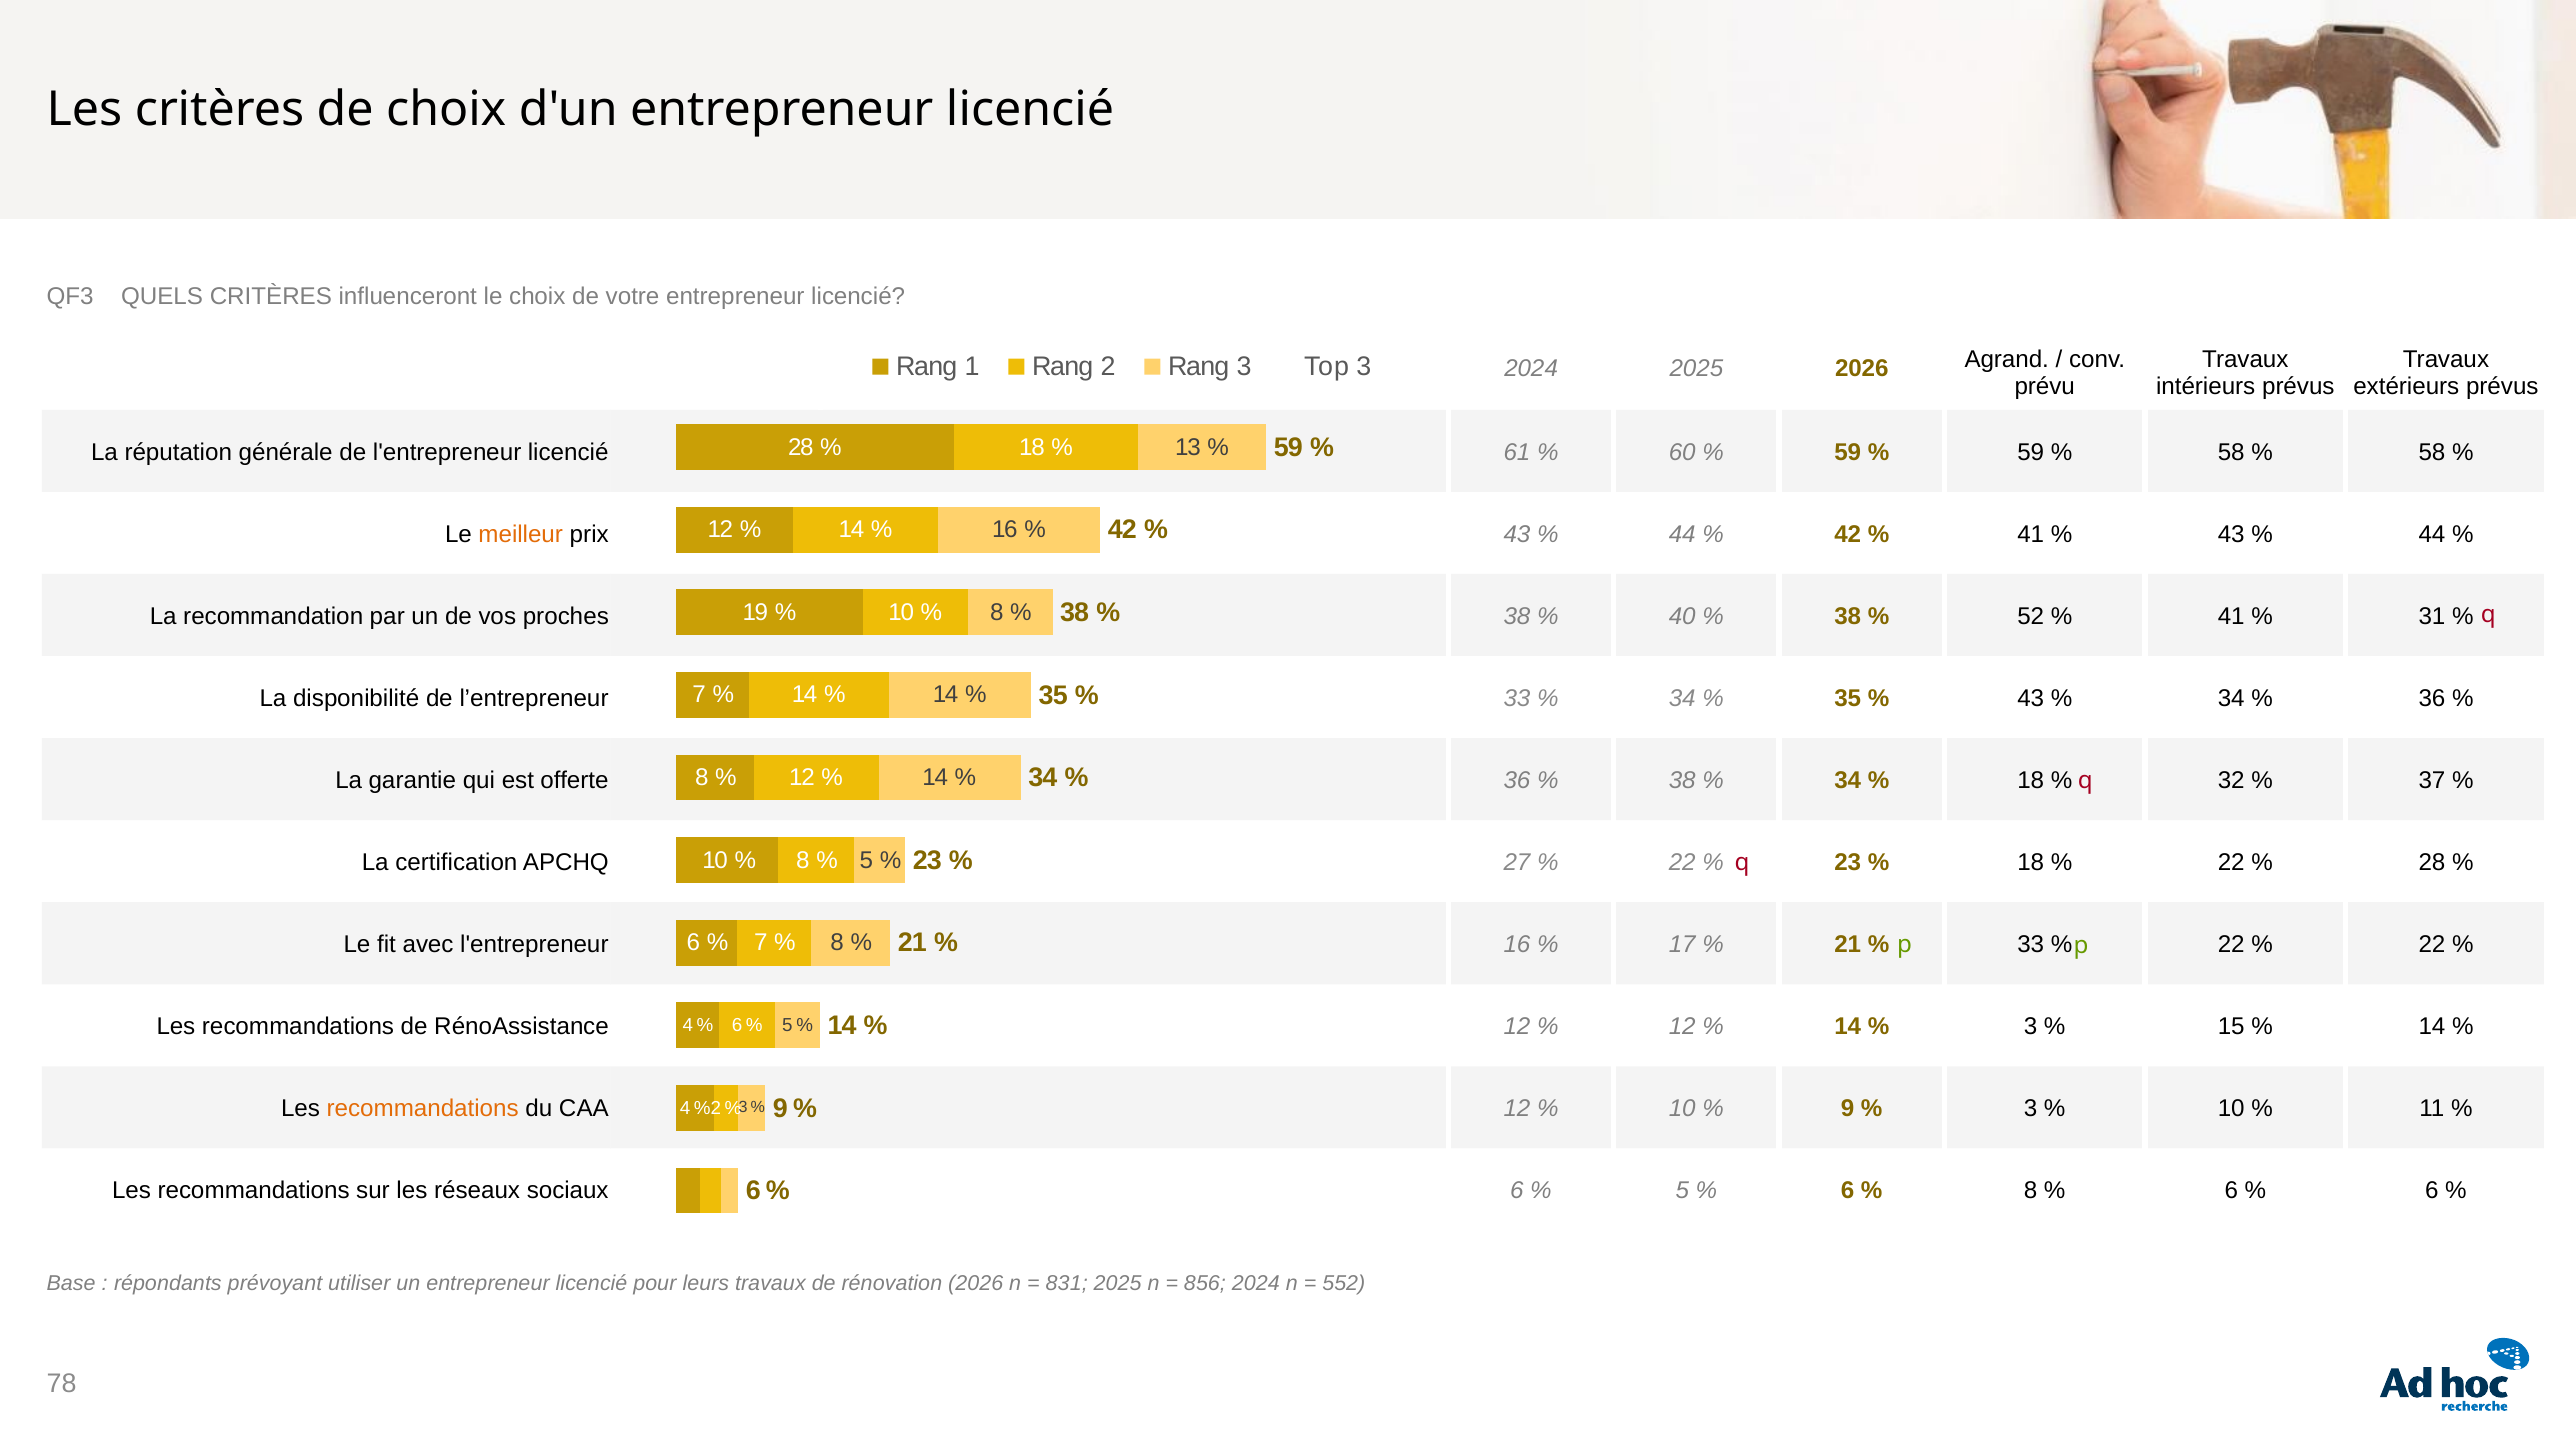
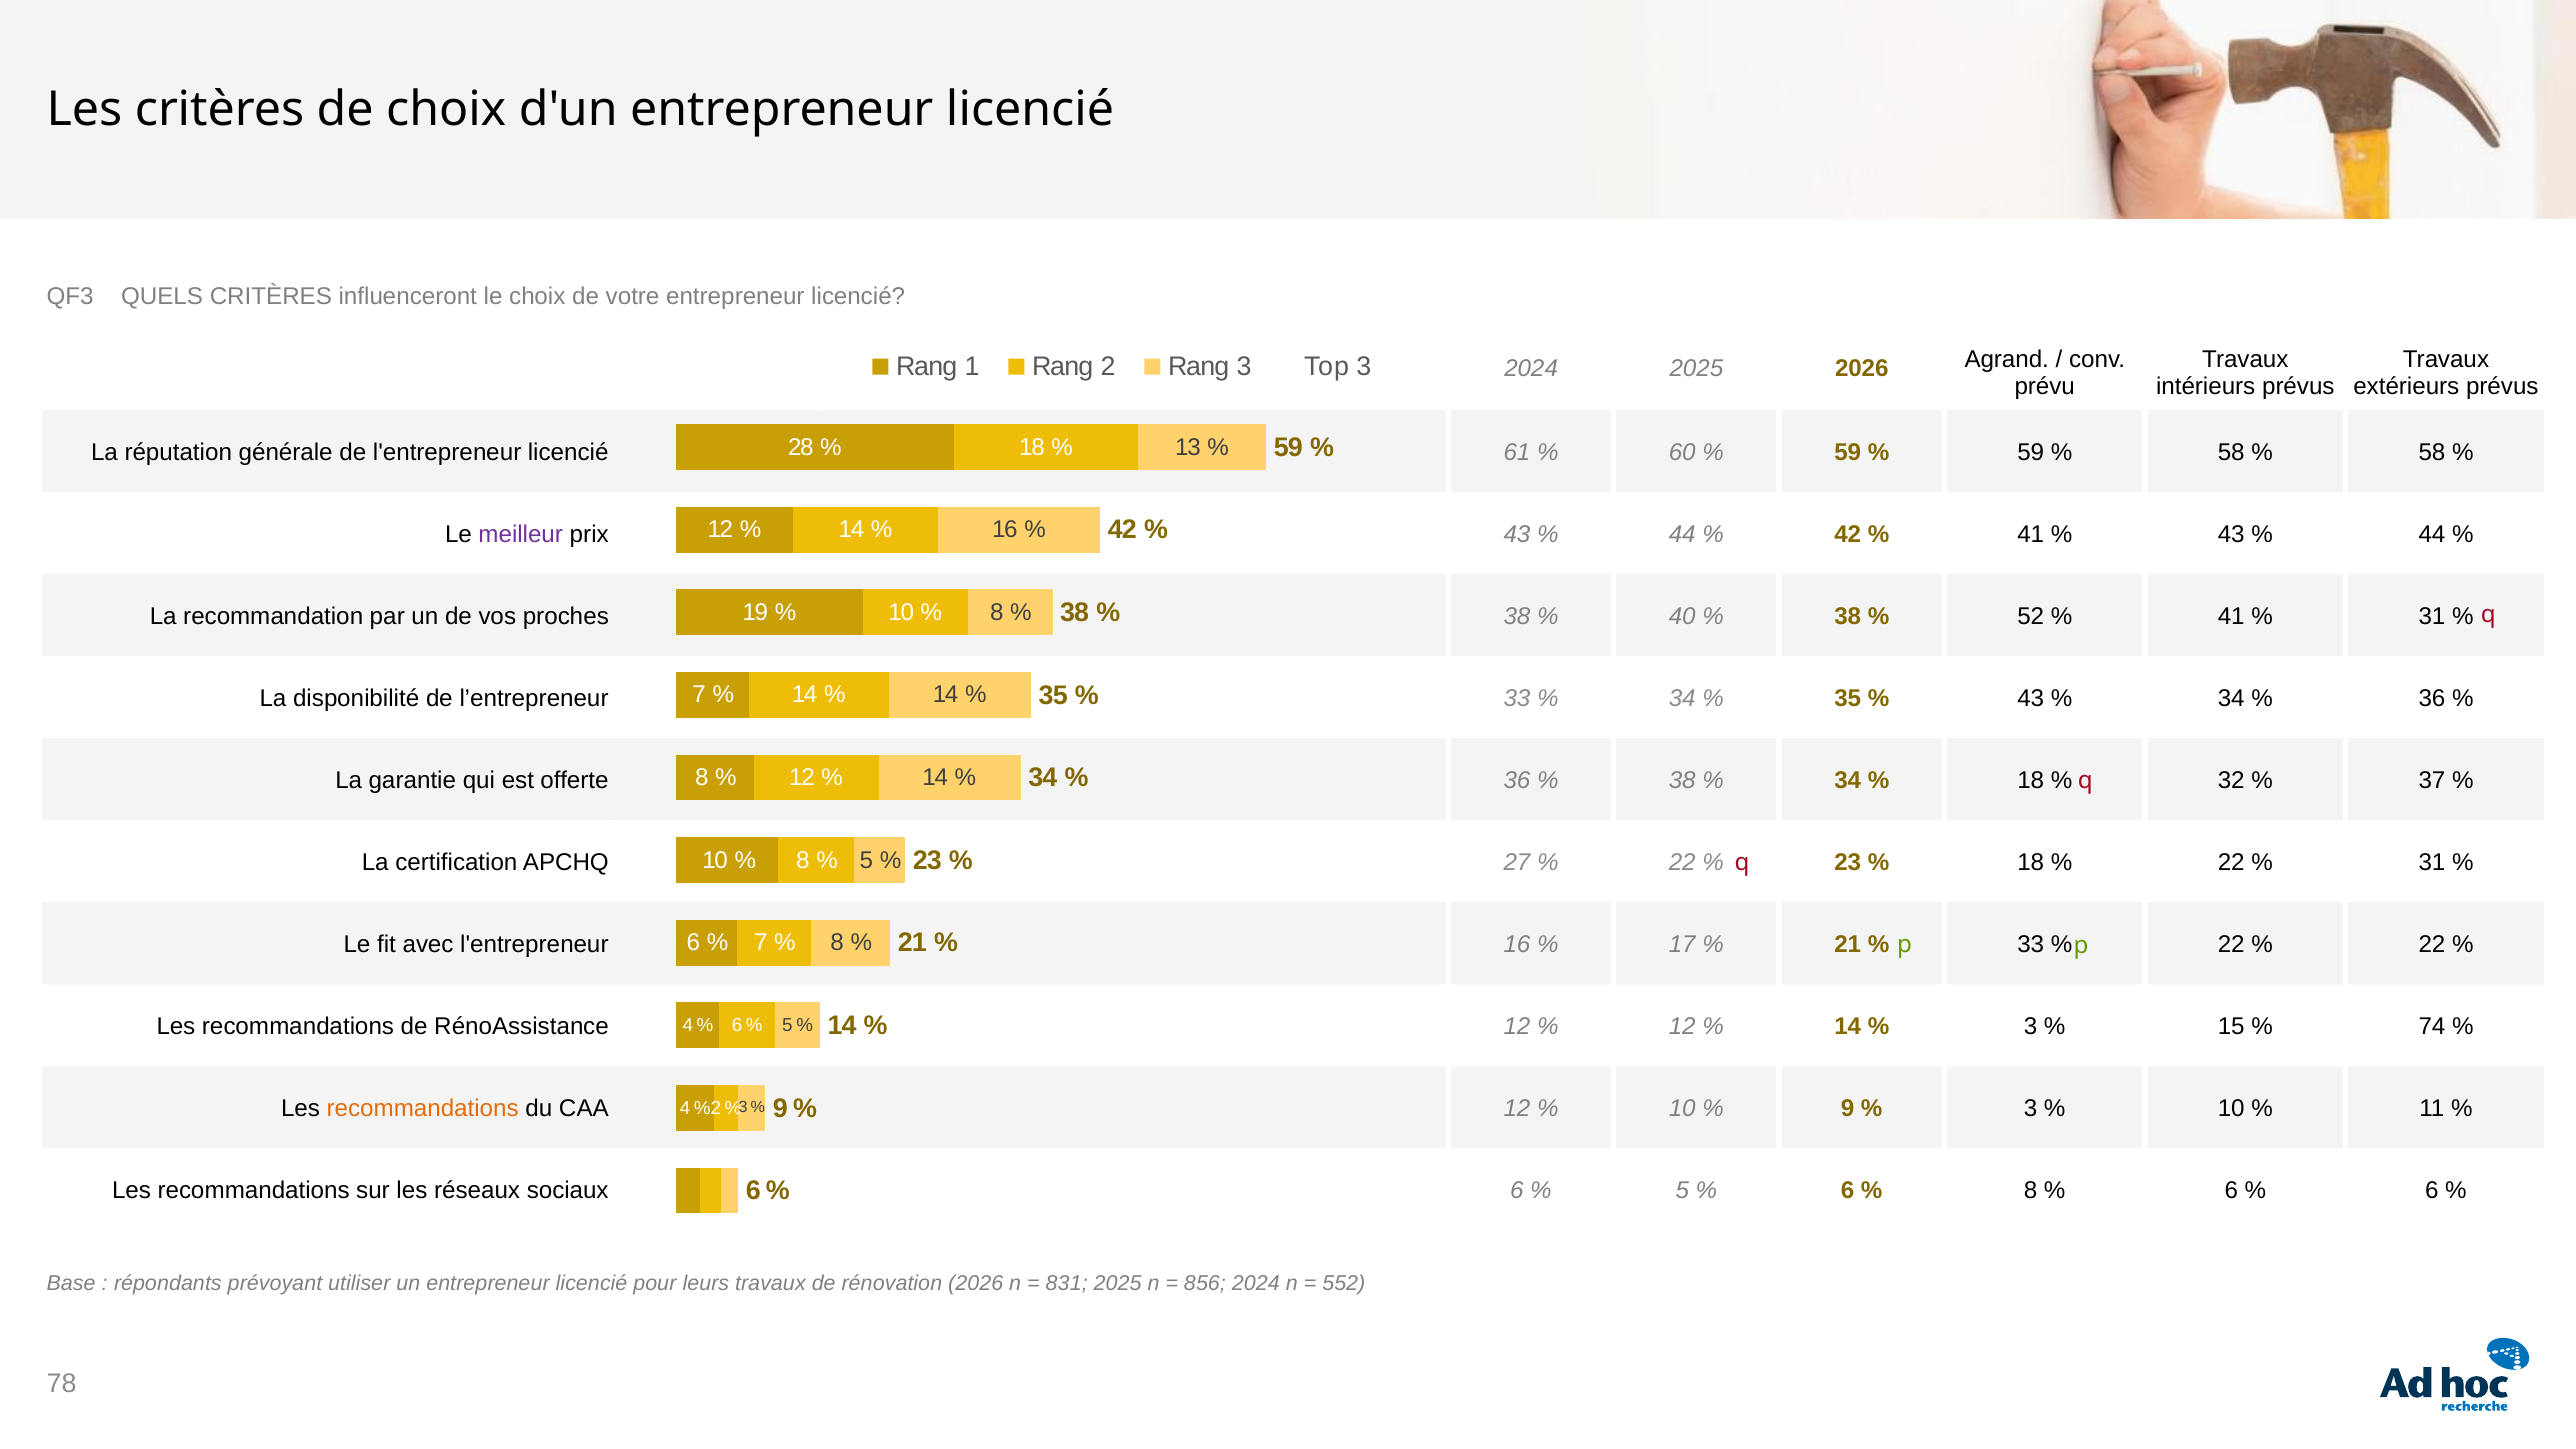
meilleur colour: orange -> purple
28 at (2432, 862): 28 -> 31
14 at (2432, 1027): 14 -> 74
